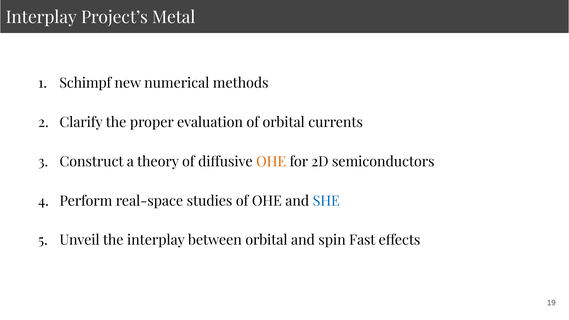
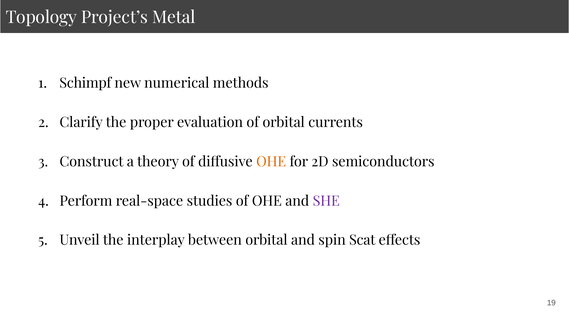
Interplay at (41, 17): Interplay -> Topology
SHE colour: blue -> purple
Fast: Fast -> Scat
